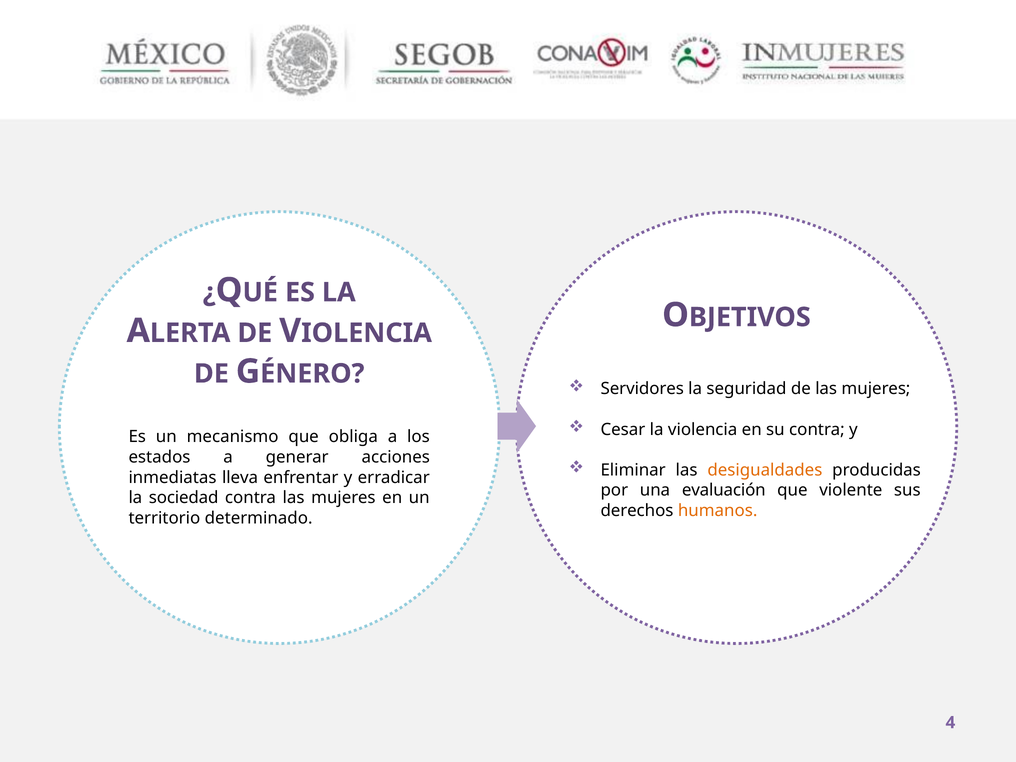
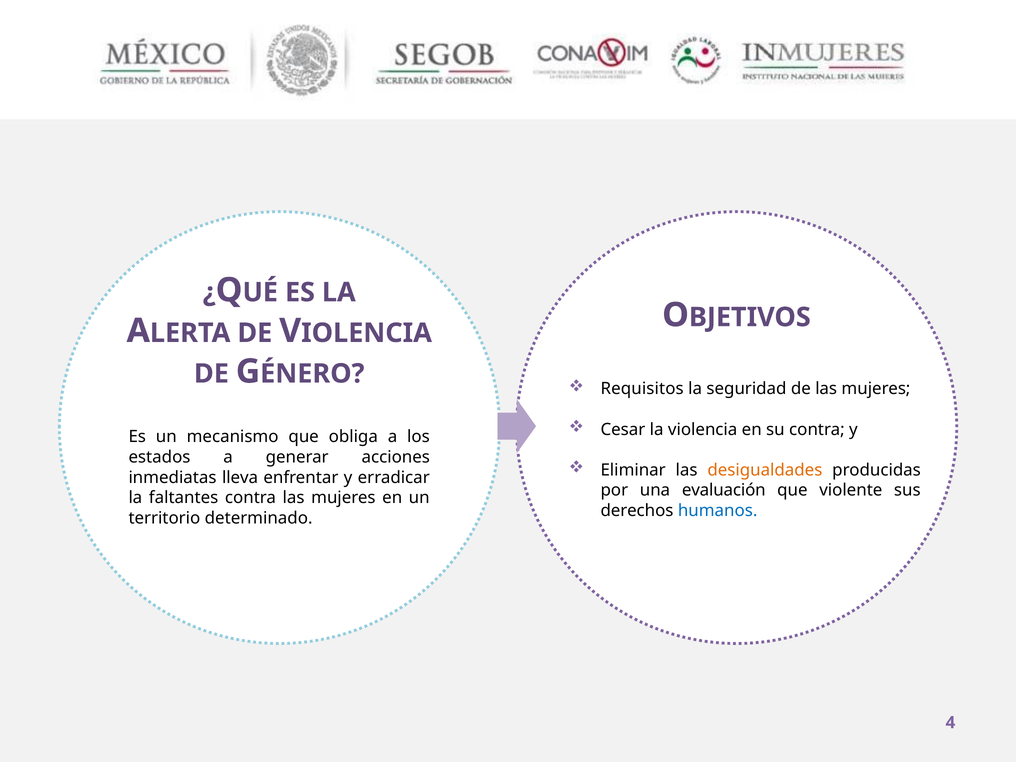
Servidores: Servidores -> Requisitos
sociedad: sociedad -> faltantes
humanos colour: orange -> blue
